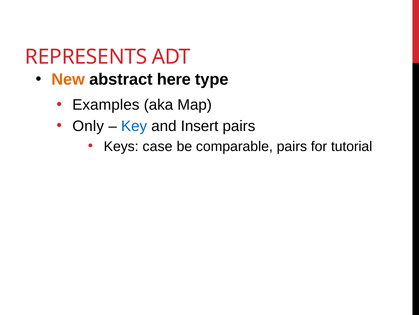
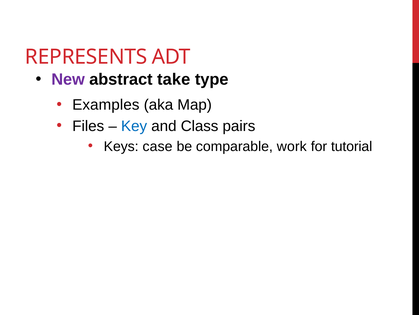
New colour: orange -> purple
here: here -> take
Only: Only -> Files
Insert: Insert -> Class
comparable pairs: pairs -> work
